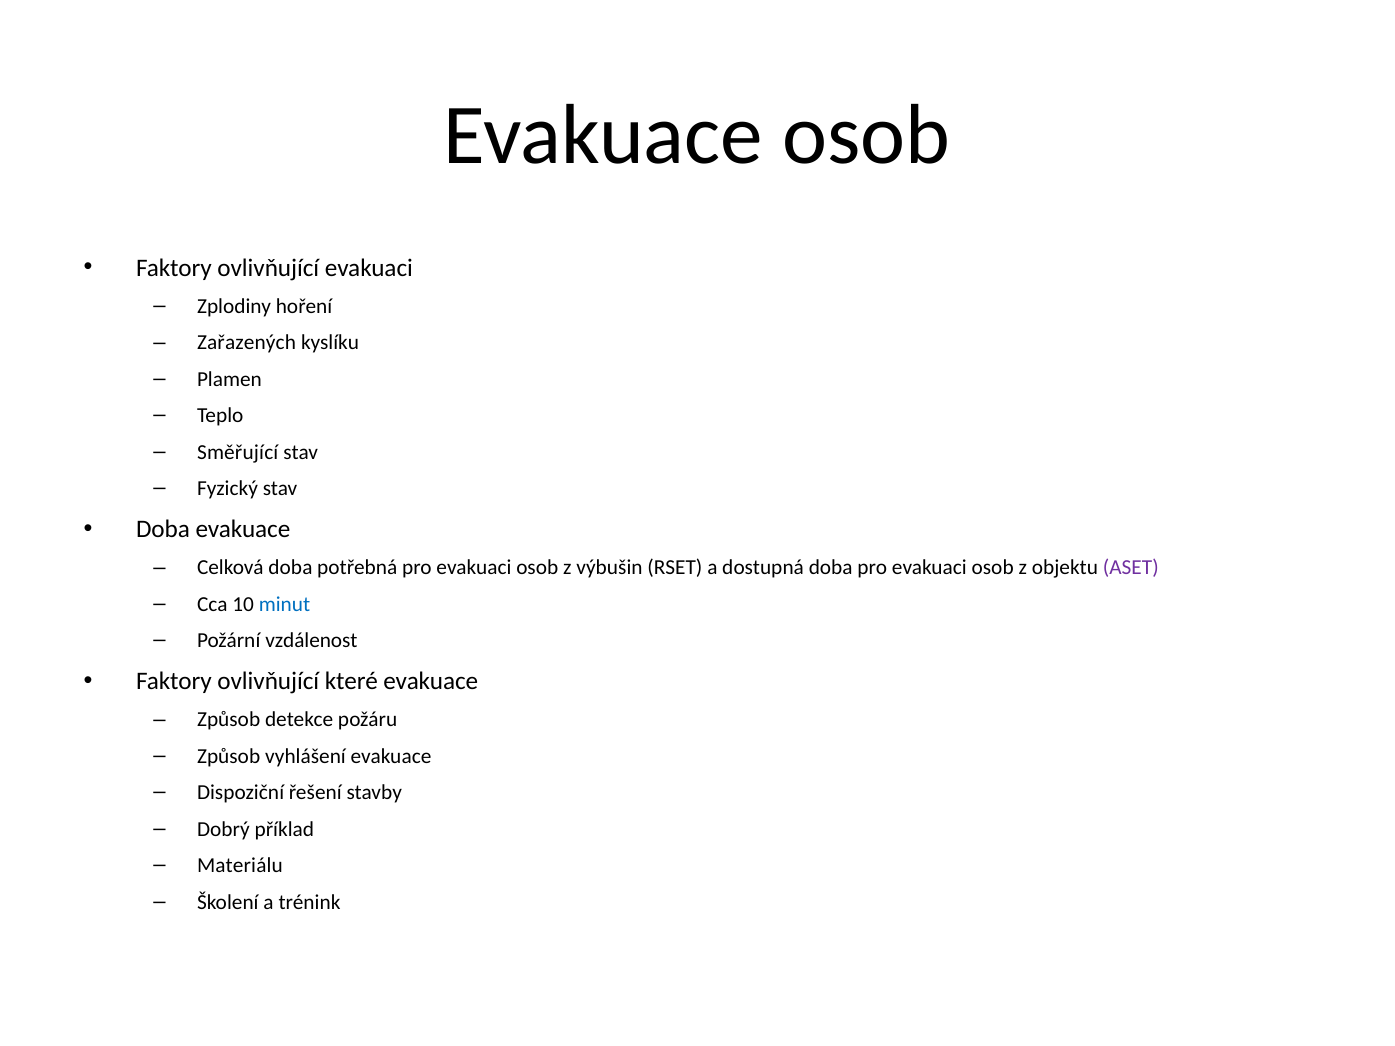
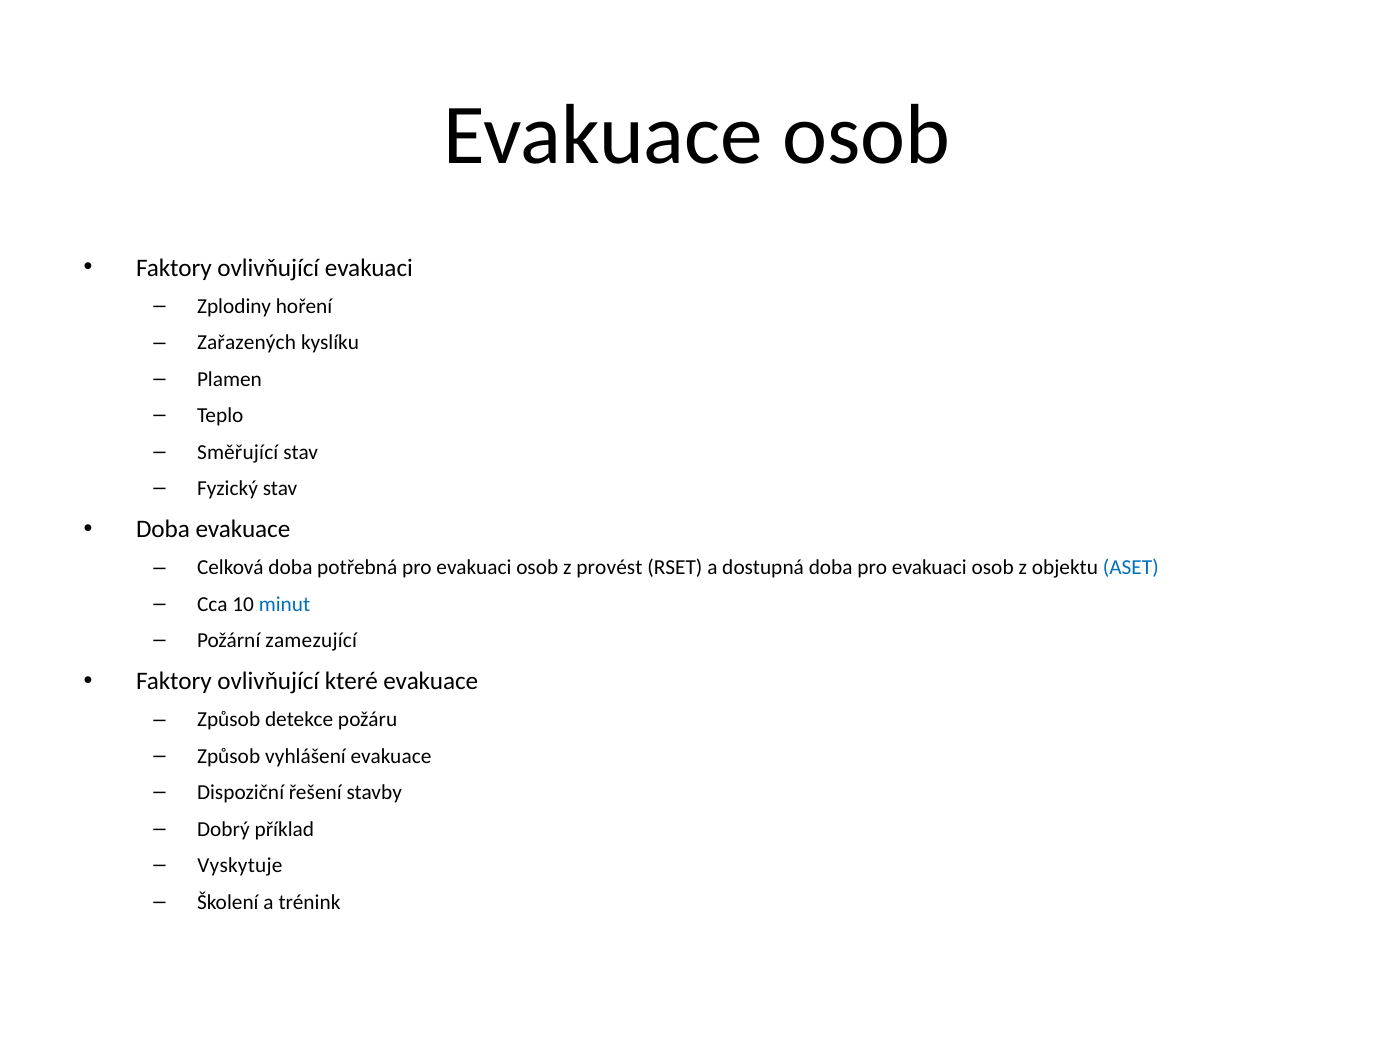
výbušin: výbušin -> provést
ASET colour: purple -> blue
vzdálenost: vzdálenost -> zamezující
Materiálu: Materiálu -> Vyskytuje
